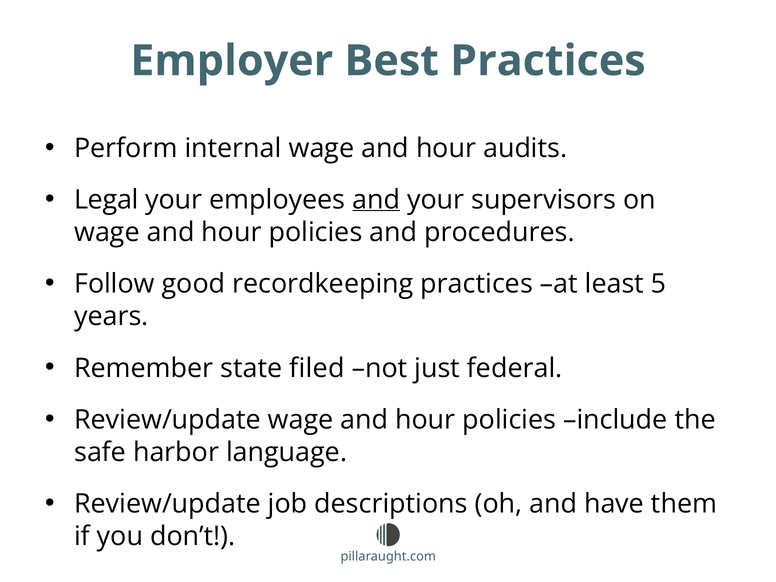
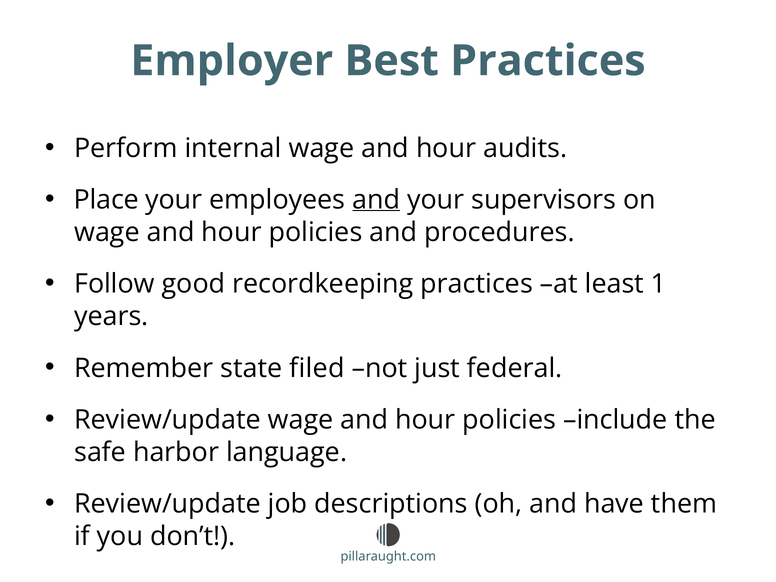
Legal: Legal -> Place
5: 5 -> 1
